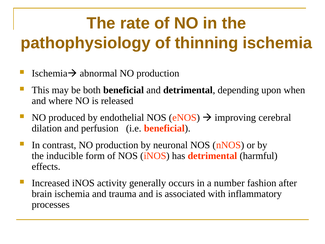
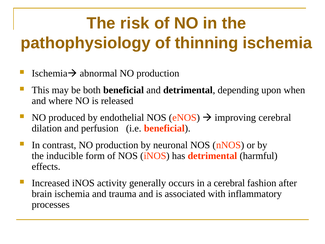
rate: rate -> risk
a number: number -> cerebral
